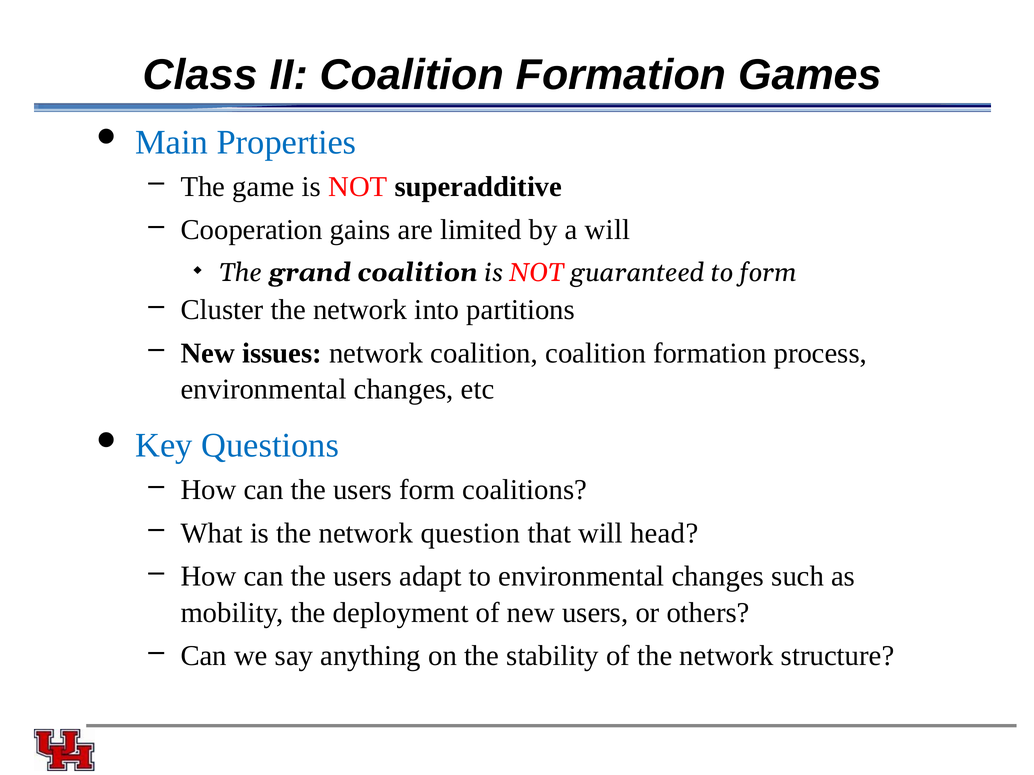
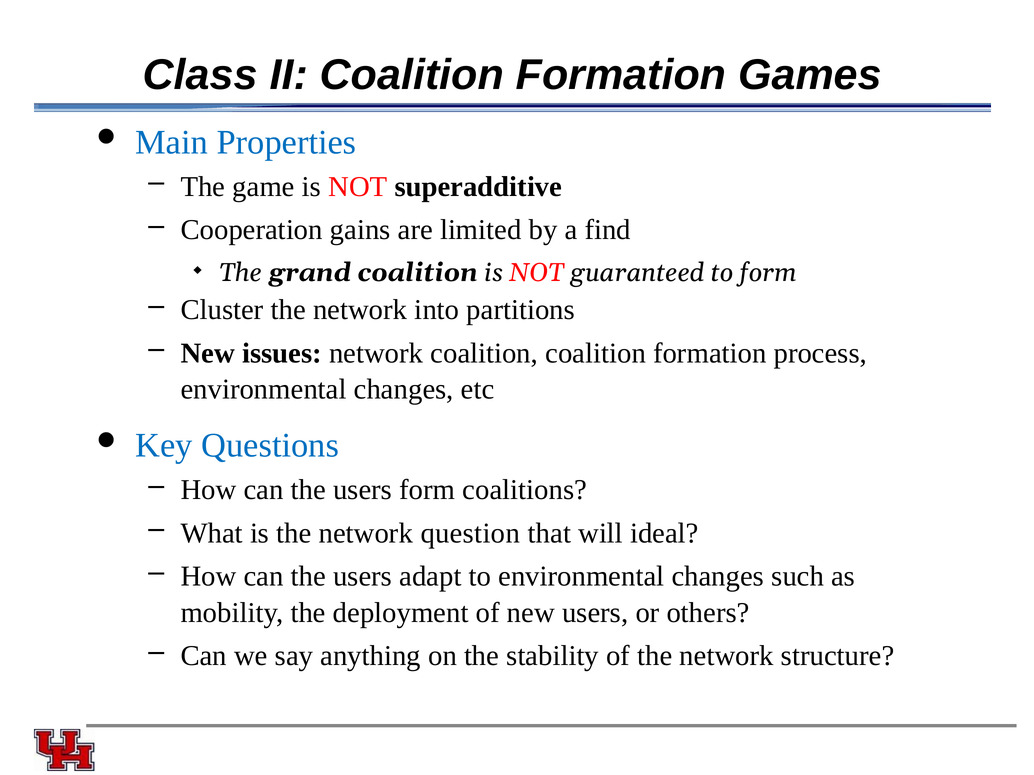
a will: will -> find
head: head -> ideal
